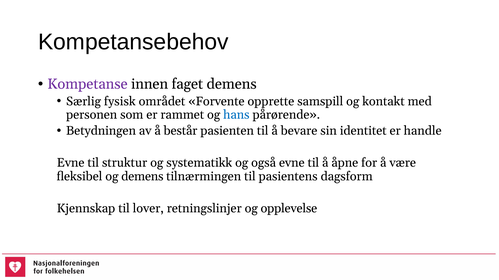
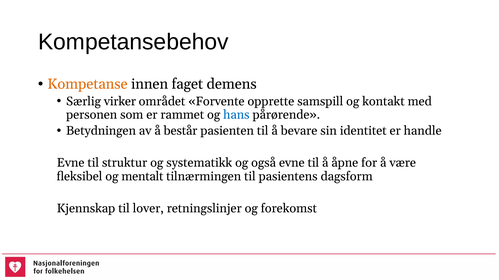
Kompetanse colour: purple -> orange
fysisk: fysisk -> virker
og demens: demens -> mentalt
opplevelse: opplevelse -> forekomst
